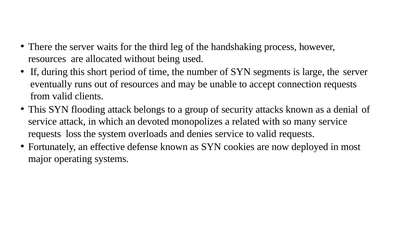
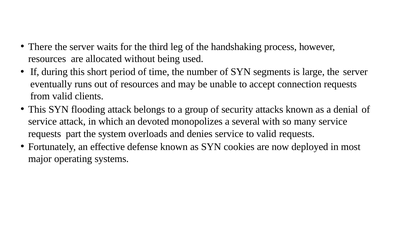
related: related -> several
loss: loss -> part
